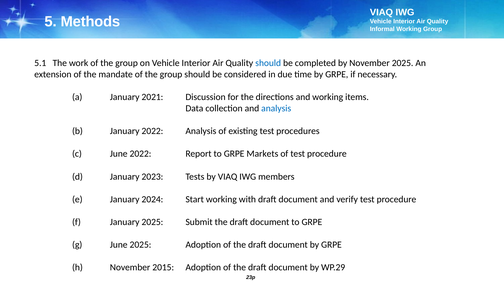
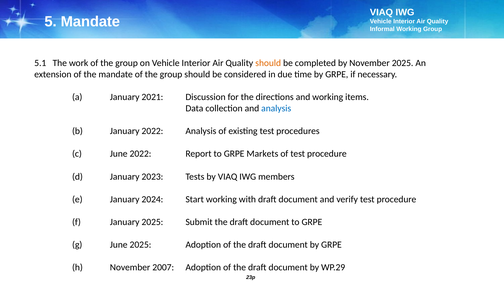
5 Methods: Methods -> Mandate
should at (268, 63) colour: blue -> orange
2015: 2015 -> 2007
